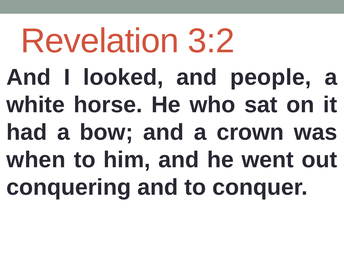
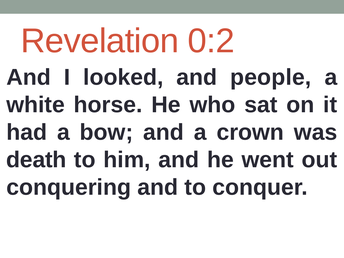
3:2: 3:2 -> 0:2
when: when -> death
